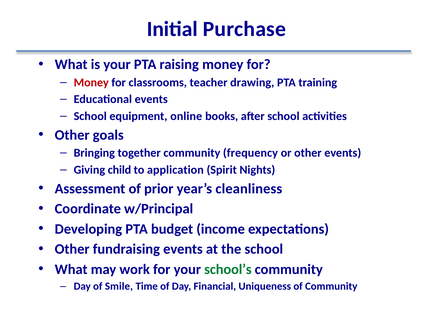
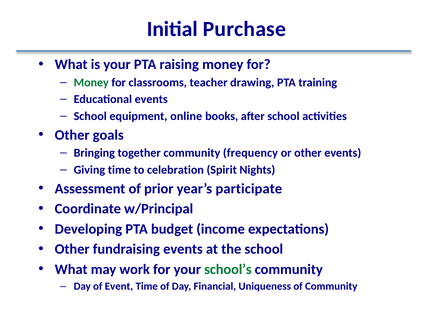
Money at (91, 83) colour: red -> green
Giving child: child -> time
application: application -> celebration
cleanliness: cleanliness -> participate
Smile: Smile -> Event
